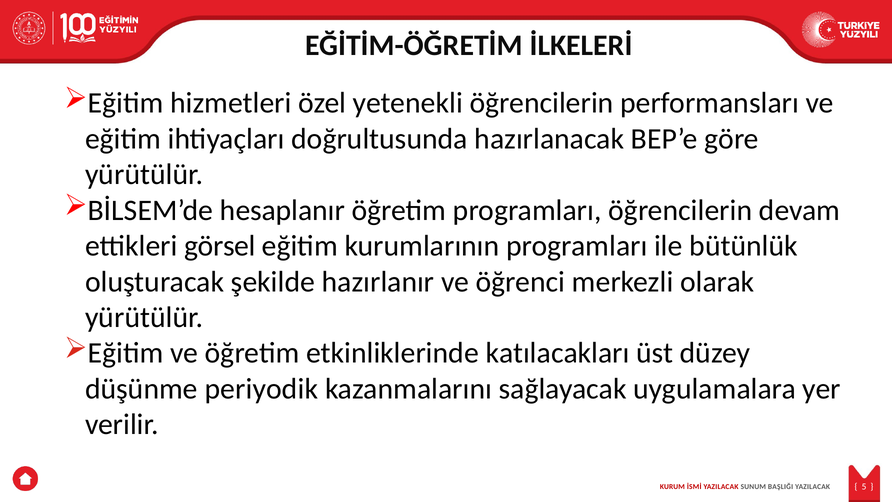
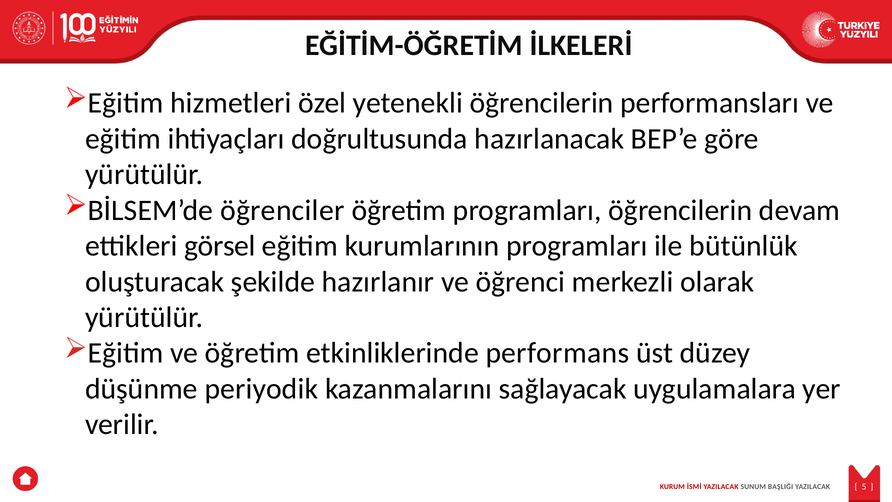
hesaplanır: hesaplanır -> öğrenciler
katılacakları: katılacakları -> performans
